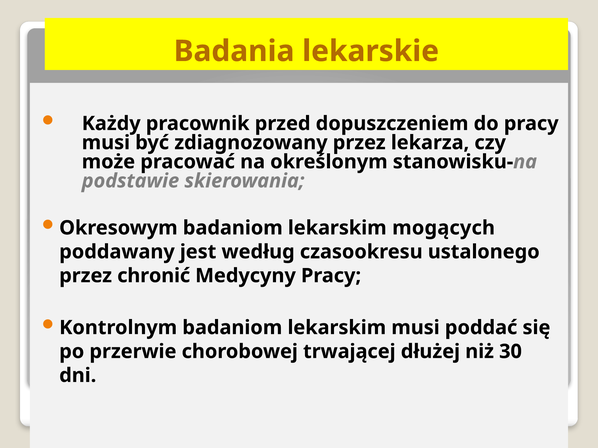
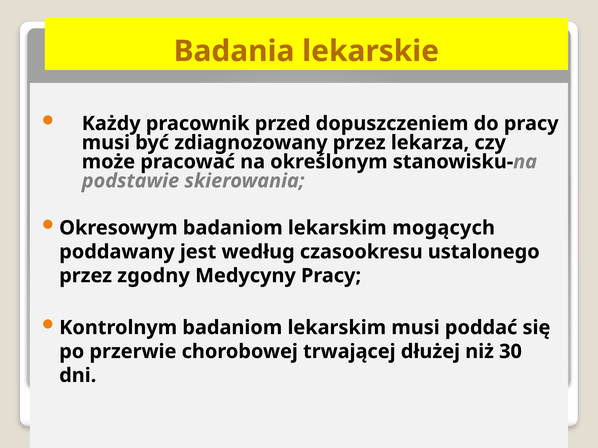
chronić: chronić -> zgodny
